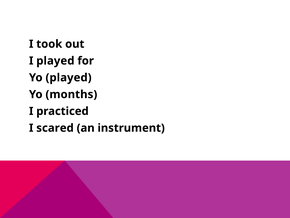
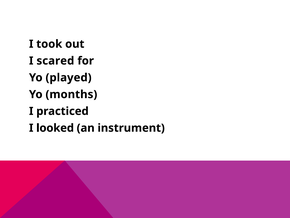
I played: played -> scared
scared: scared -> looked
